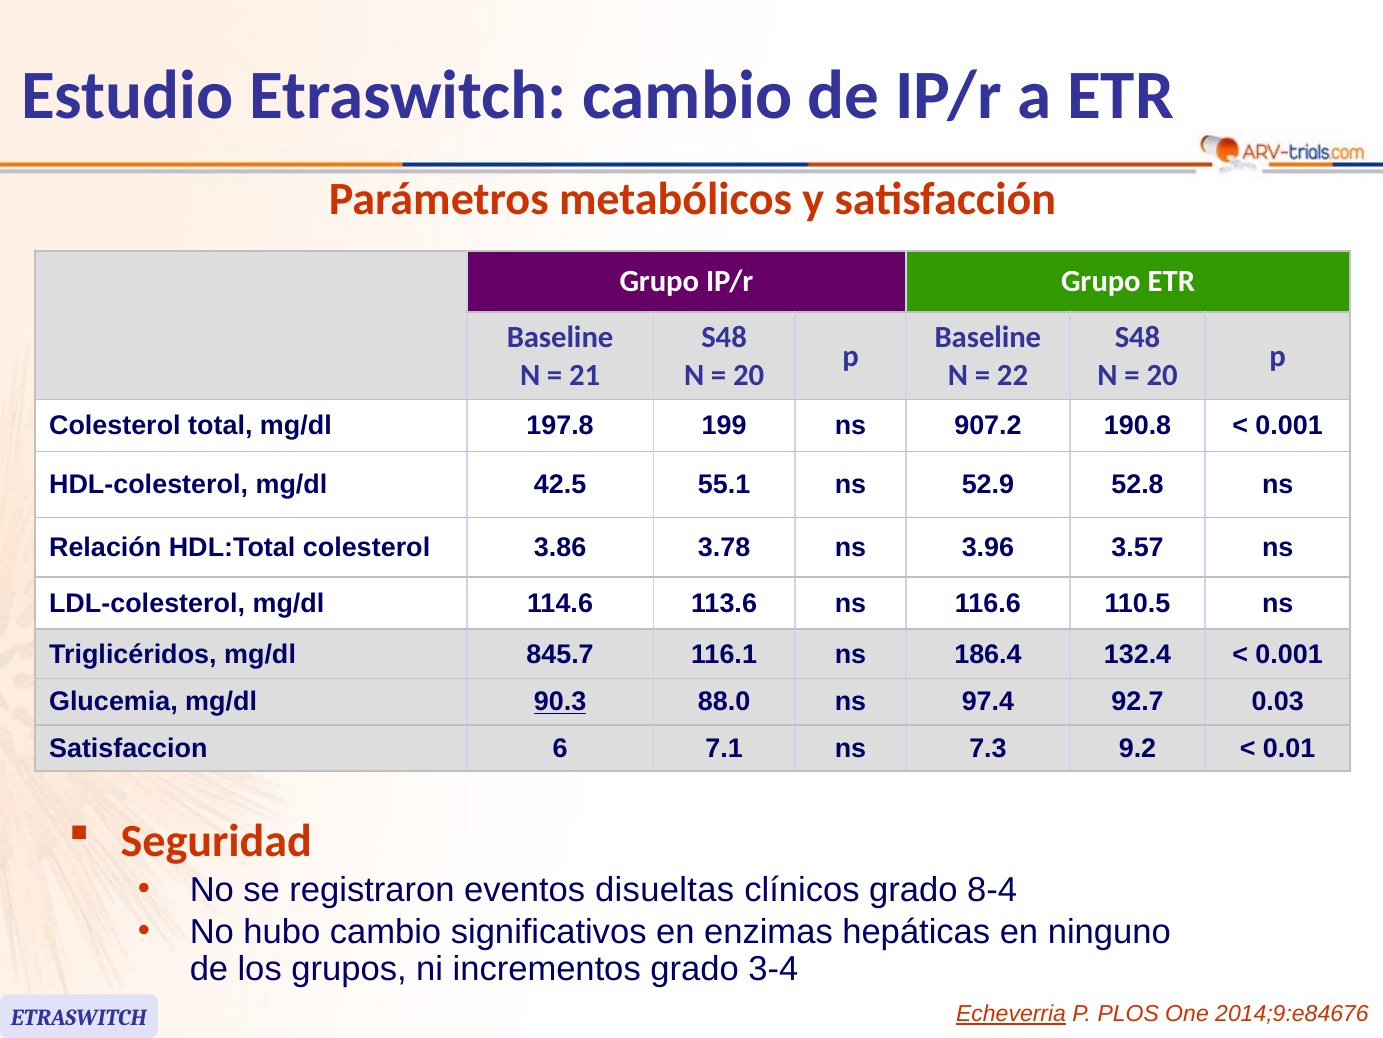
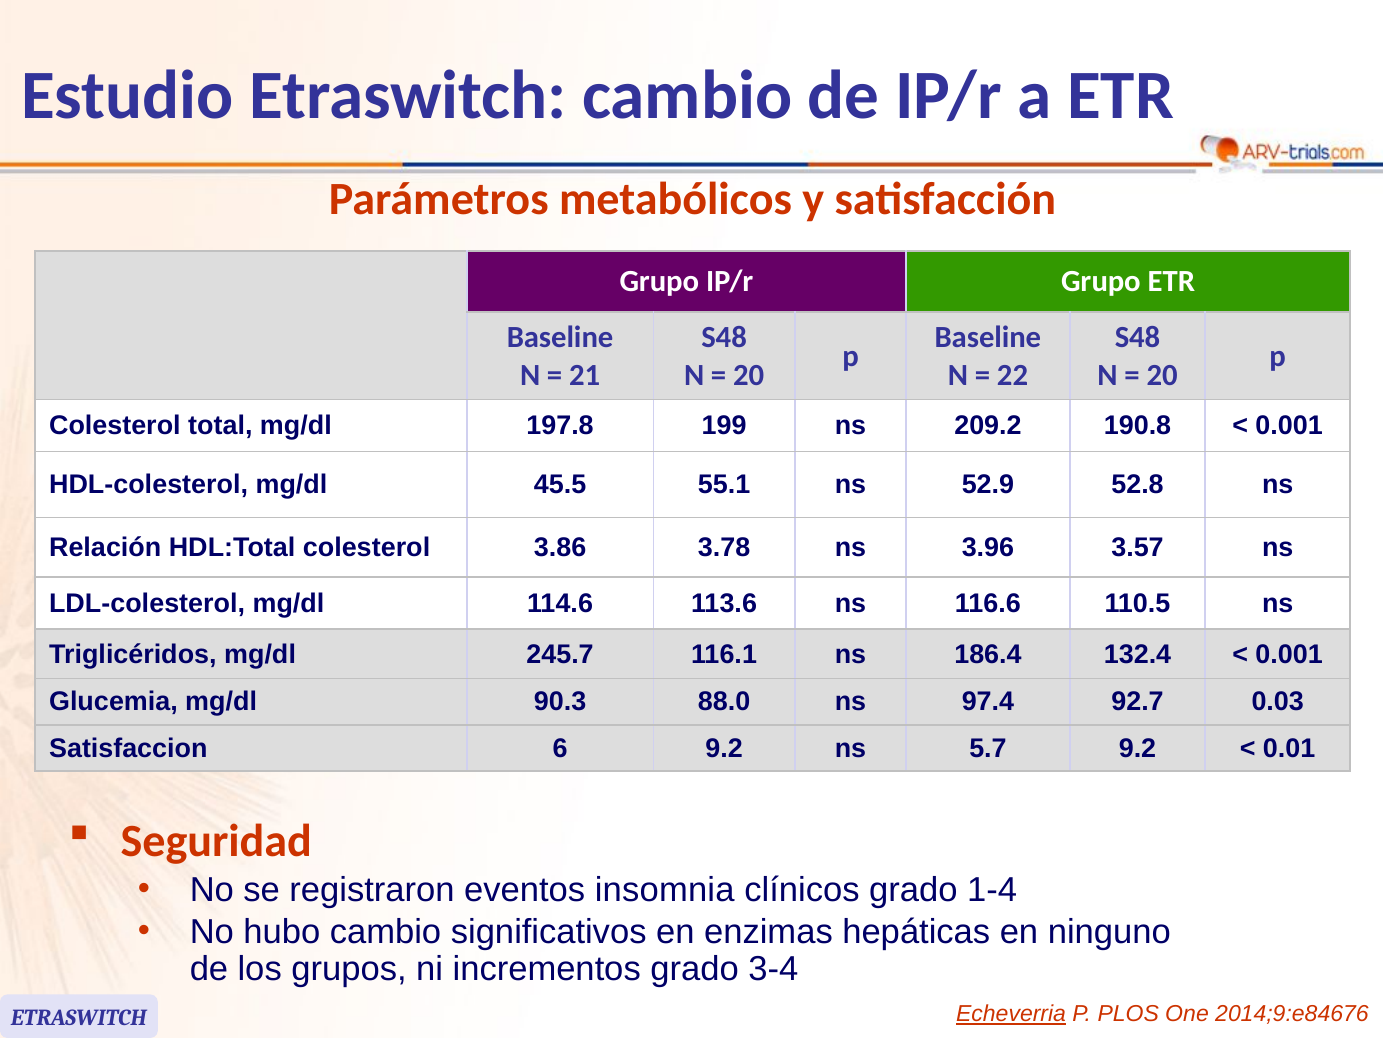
907.2: 907.2 -> 209.2
42.5: 42.5 -> 45.5
845.7: 845.7 -> 245.7
90.3 underline: present -> none
6 7.1: 7.1 -> 9.2
7.3: 7.3 -> 5.7
disueltas: disueltas -> insomnia
8-4: 8-4 -> 1-4
